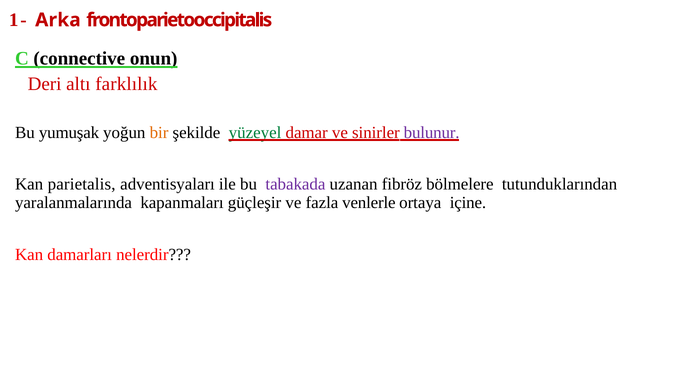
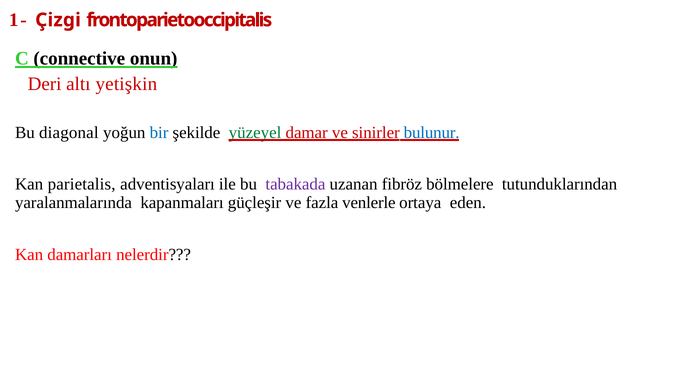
Arka: Arka -> Çizgi
farklılık: farklılık -> yetişkin
yumuşak: yumuşak -> diagonal
bir colour: orange -> blue
bulunur colour: purple -> blue
içine: içine -> eden
